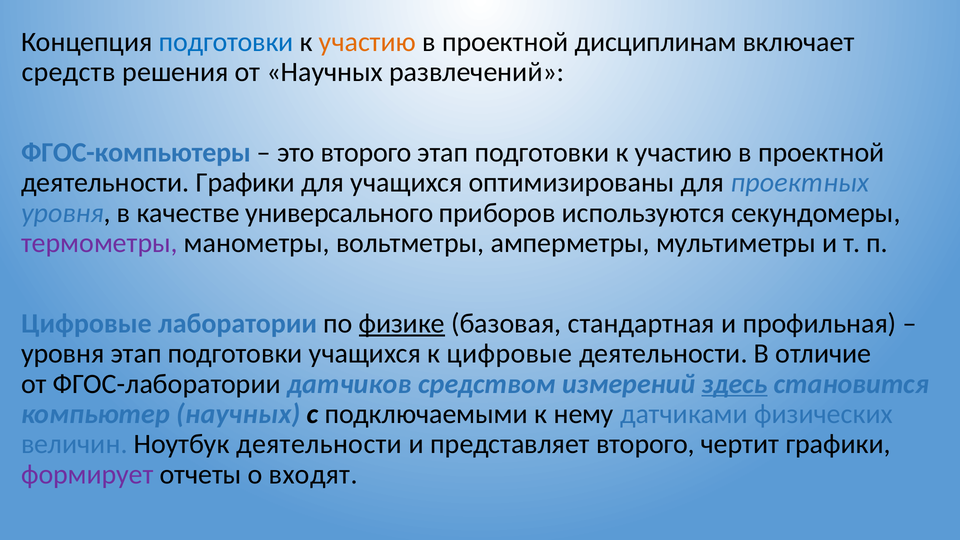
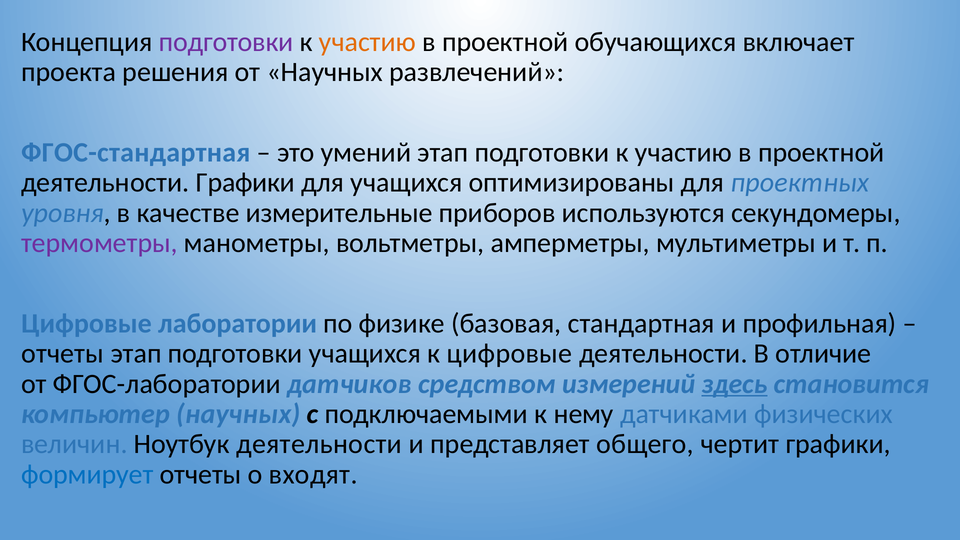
подготовки at (226, 42) colour: blue -> purple
дисциплинам: дисциплинам -> обучающихся
средств: средств -> проекта
ФГОС-компьютеры: ФГОС-компьютеры -> ФГОС-стандартная
это второго: второго -> умений
универсального: универсального -> измерительные
физике underline: present -> none
уровня at (63, 354): уровня -> отчеты
представляет второго: второго -> общего
формирует colour: purple -> blue
